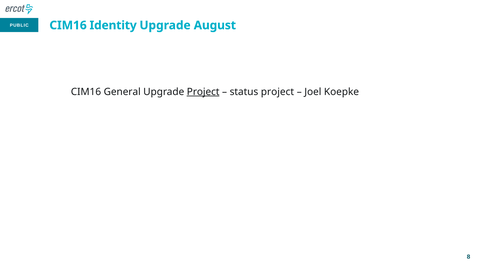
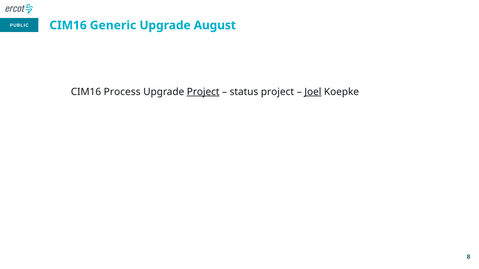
Identity: Identity -> Generic
General: General -> Process
Joel underline: none -> present
